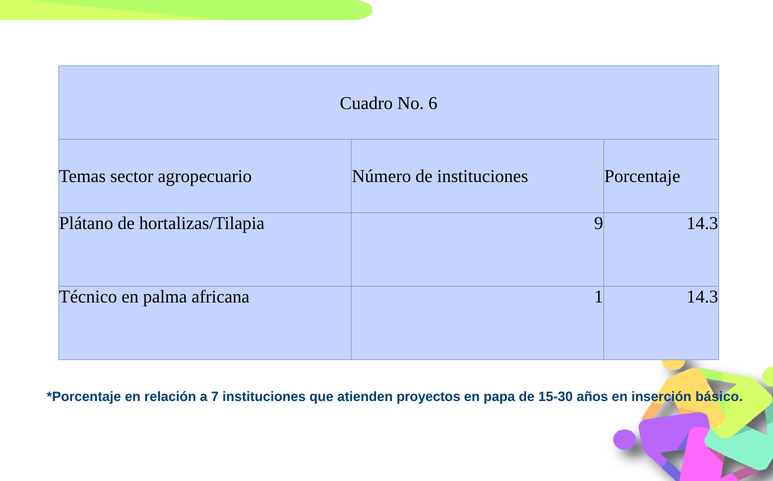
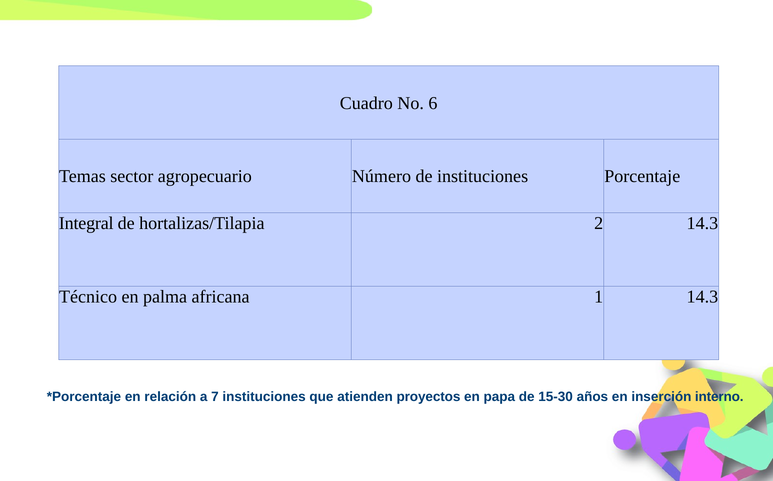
Plátano: Plátano -> Integral
9: 9 -> 2
básico: básico -> interno
